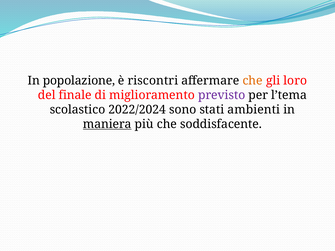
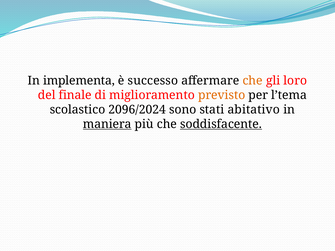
popolazione: popolazione -> implementa
riscontri: riscontri -> successo
previsto colour: purple -> orange
2022/2024: 2022/2024 -> 2096/2024
ambienti: ambienti -> abitativo
soddisfacente underline: none -> present
